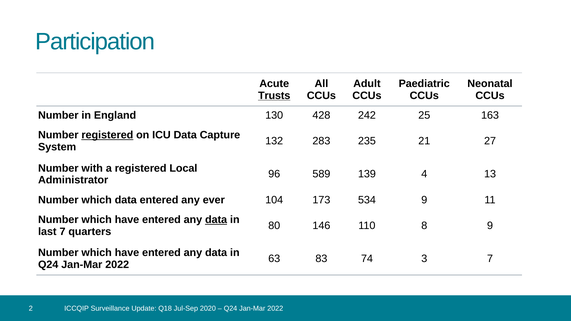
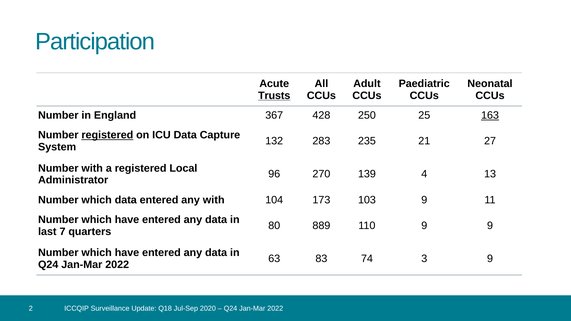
130: 130 -> 367
242: 242 -> 250
163 underline: none -> present
589: 589 -> 270
any ever: ever -> with
534: 534 -> 103
data at (216, 220) underline: present -> none
146: 146 -> 889
110 8: 8 -> 9
3 7: 7 -> 9
